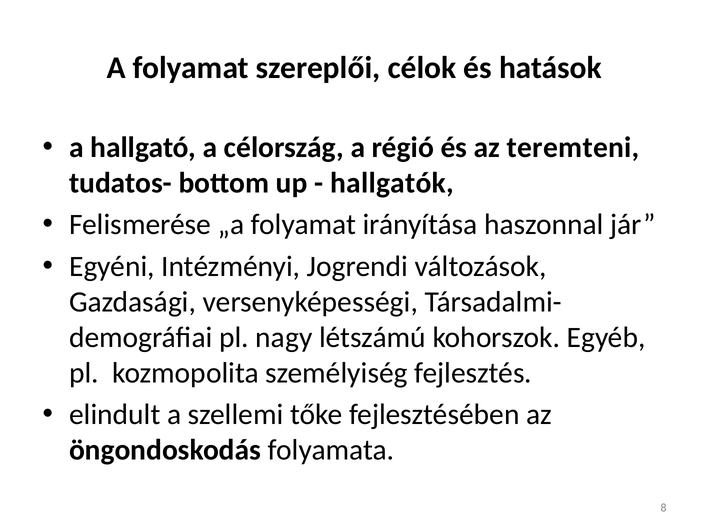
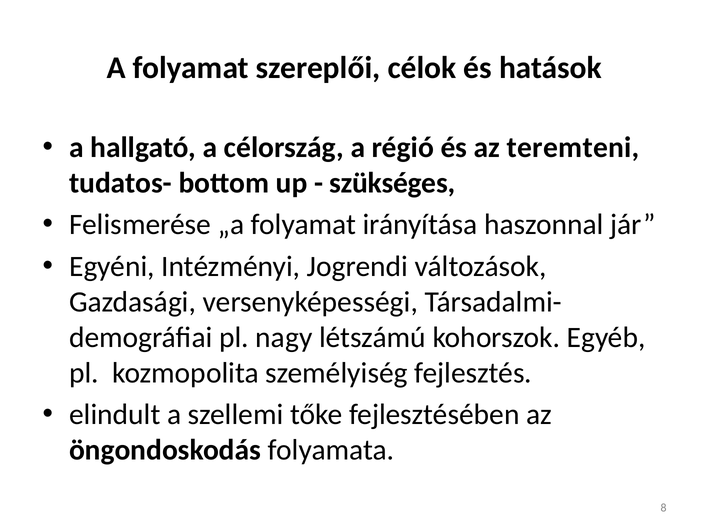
hallgatók: hallgatók -> szükséges
